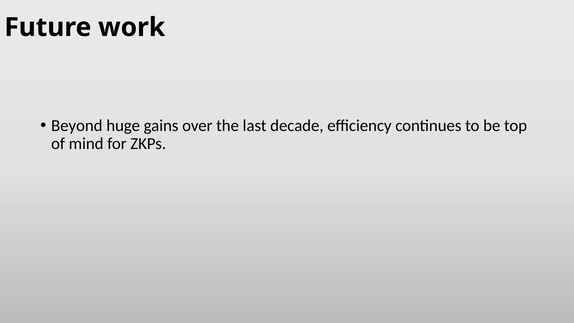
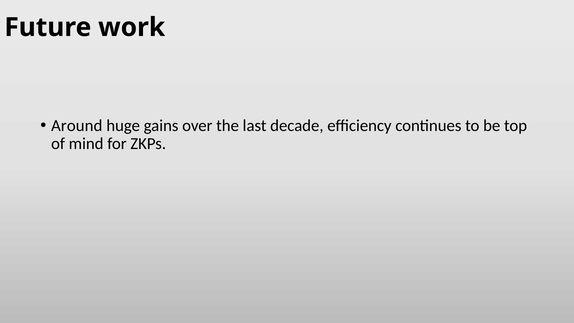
Beyond: Beyond -> Around
